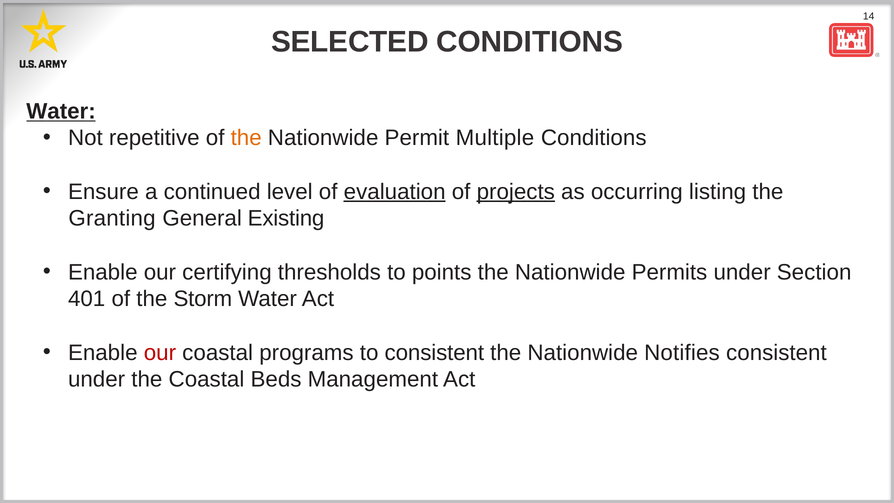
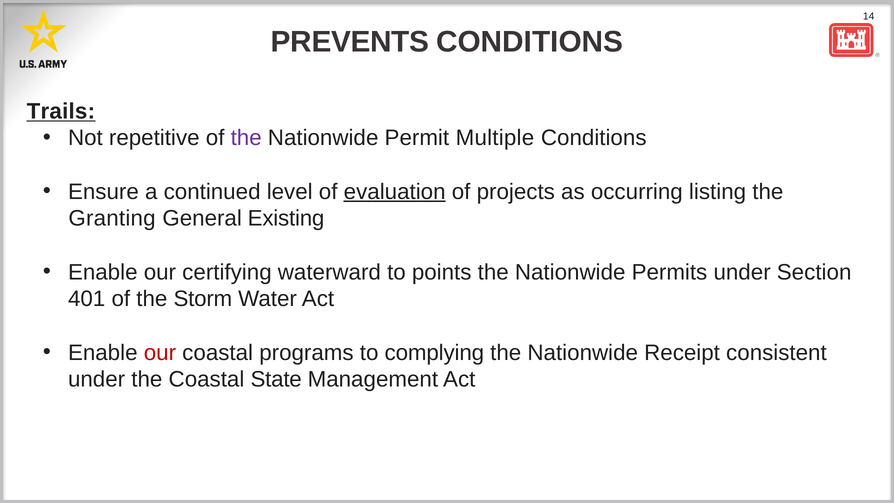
SELECTED: SELECTED -> PREVENTS
Water at (61, 111): Water -> Trails
the at (246, 138) colour: orange -> purple
projects underline: present -> none
thresholds: thresholds -> waterward
to consistent: consistent -> complying
Notifies: Notifies -> Receipt
Beds: Beds -> State
